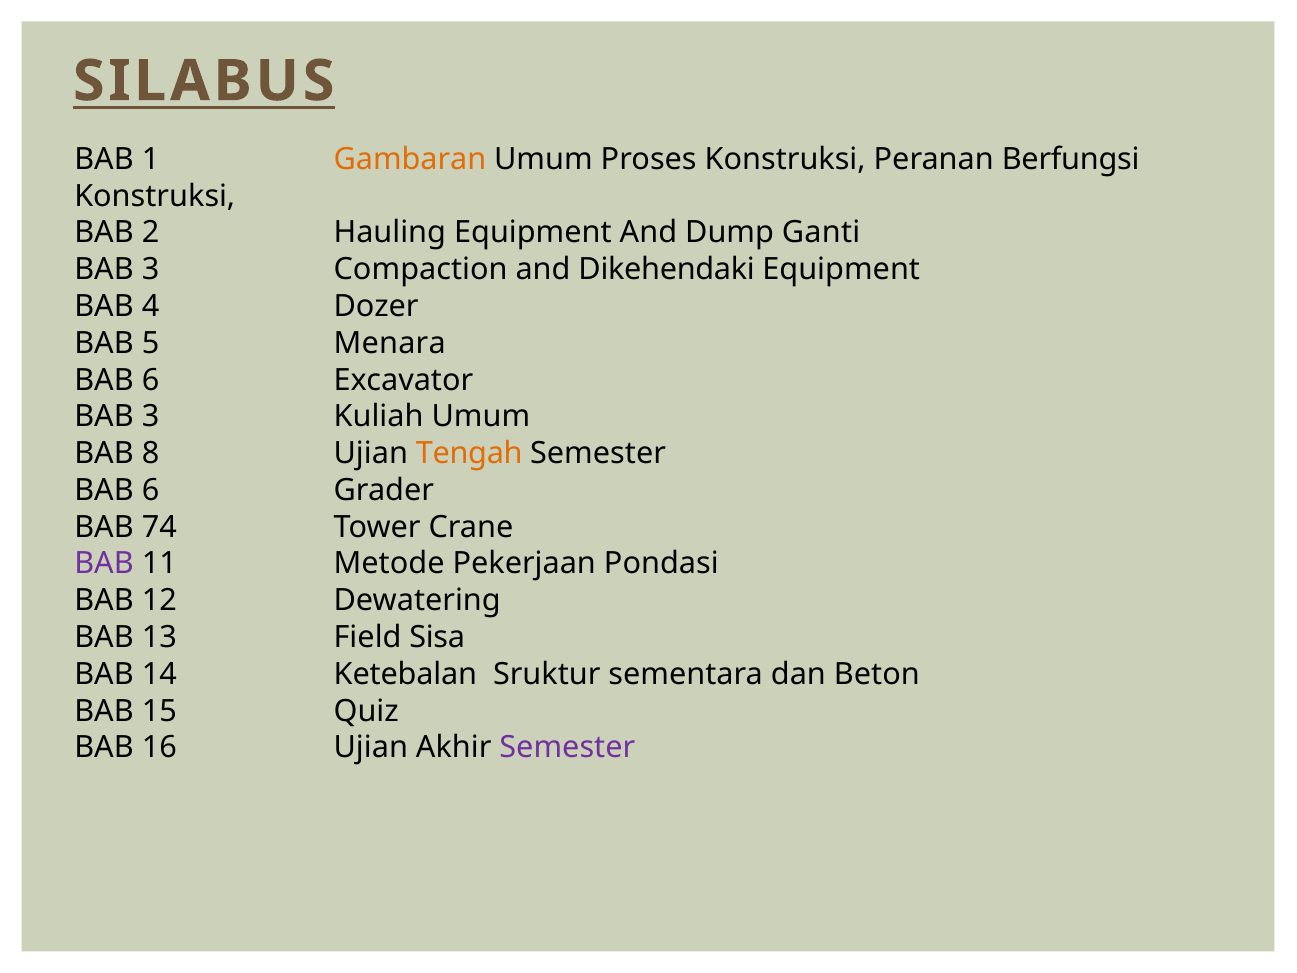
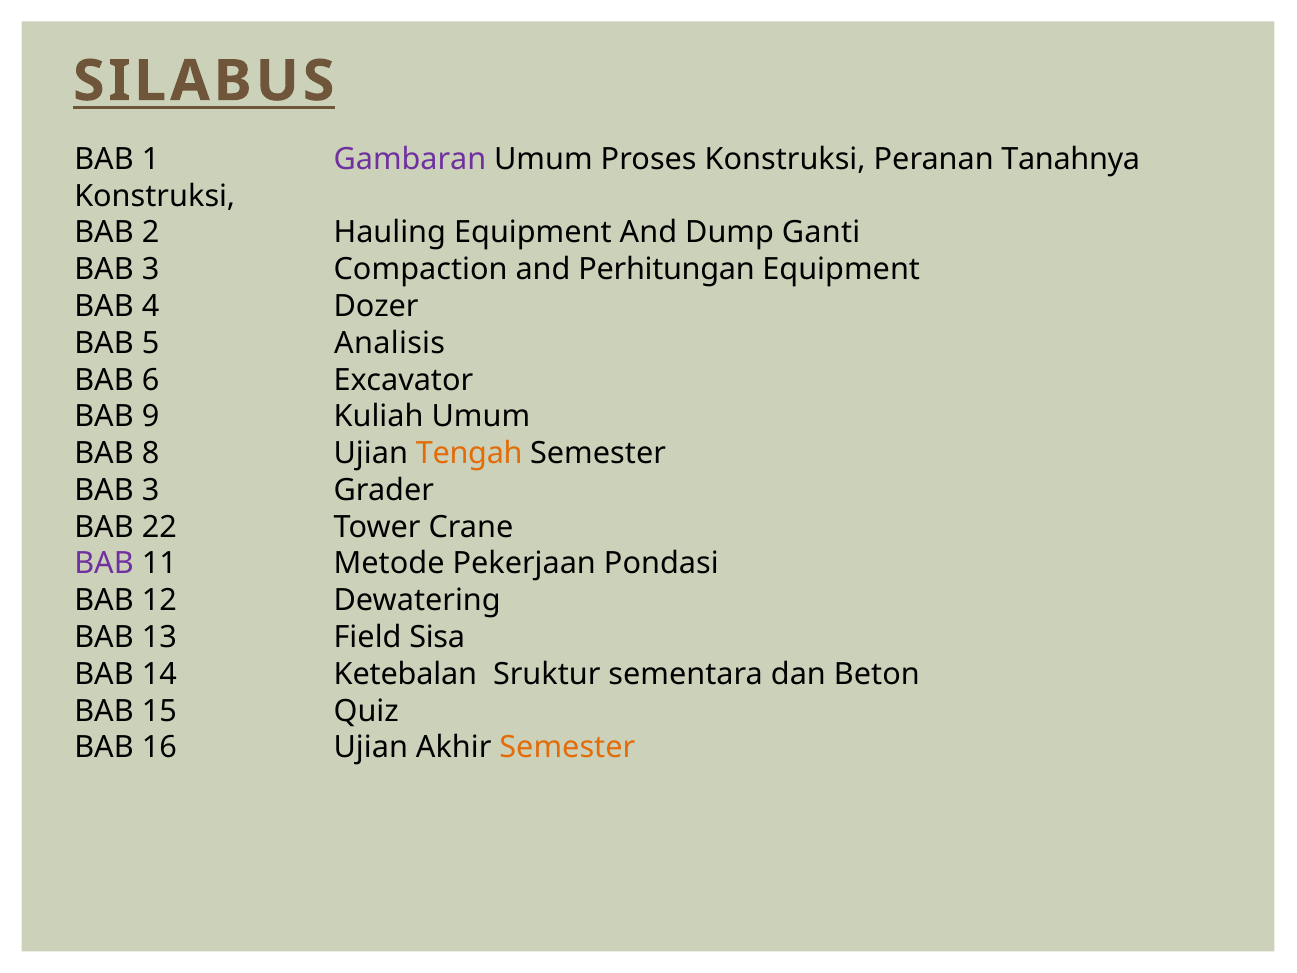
Gambaran colour: orange -> purple
Berfungsi: Berfungsi -> Tanahnya
Dikehendaki: Dikehendaki -> Perhitungan
Menara: Menara -> Analisis
3 at (151, 417): 3 -> 9
6 at (151, 490): 6 -> 3
74: 74 -> 22
Semester at (567, 748) colour: purple -> orange
